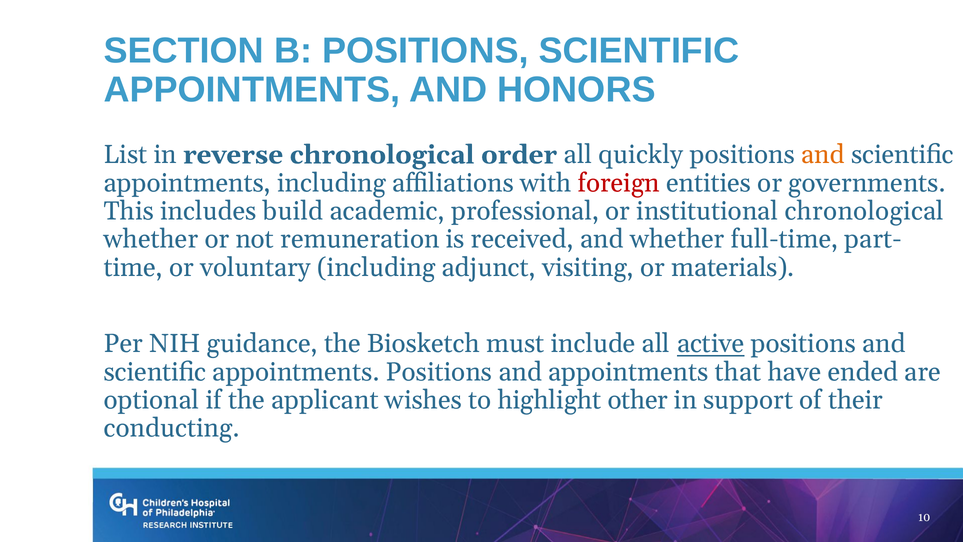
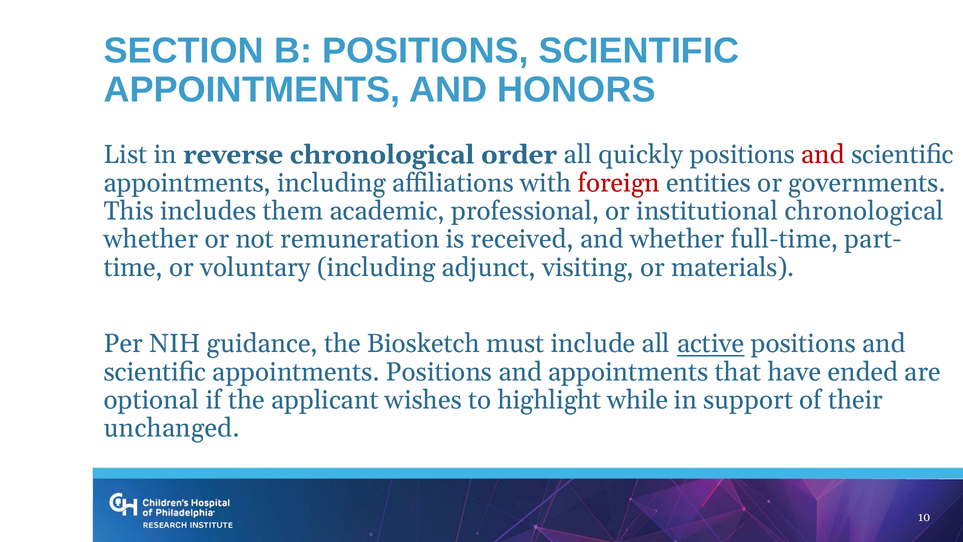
and at (823, 155) colour: orange -> red
build: build -> them
other: other -> while
conducting: conducting -> unchanged
